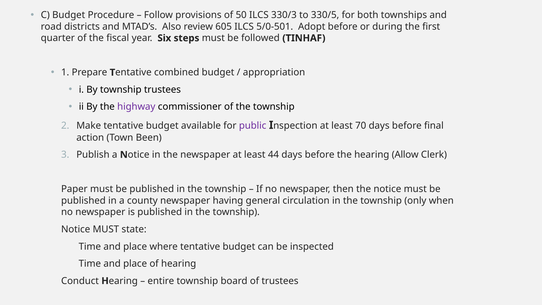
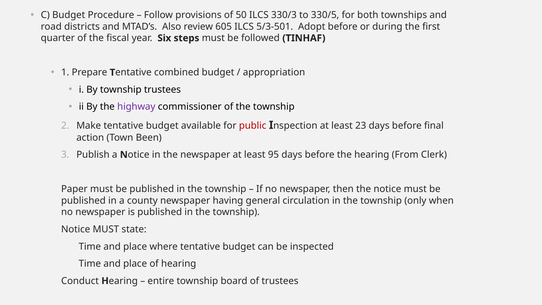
5/0-501: 5/0-501 -> 5/3-501
public colour: purple -> red
70: 70 -> 23
44: 44 -> 95
Allow: Allow -> From
